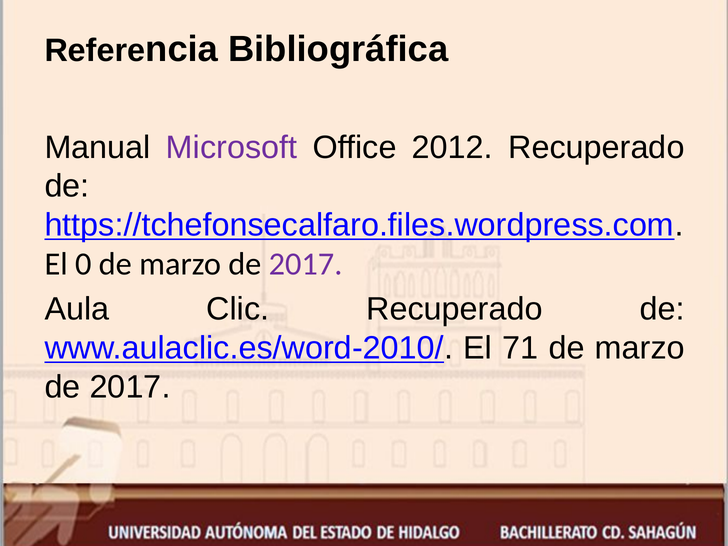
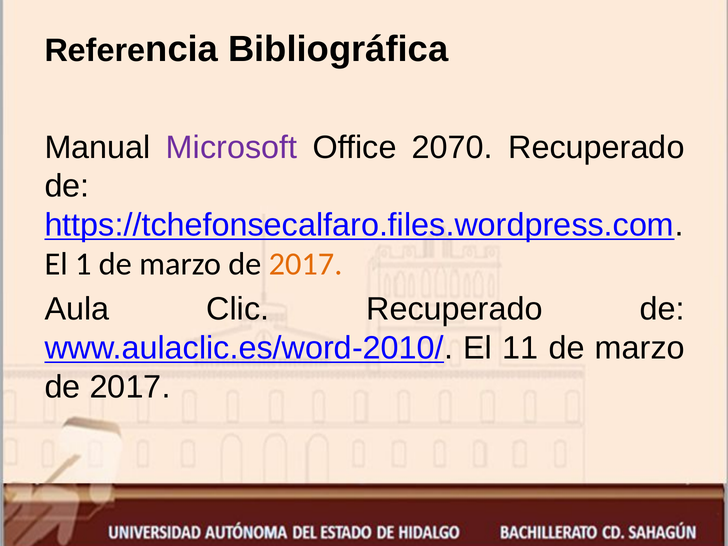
2012: 2012 -> 2070
0: 0 -> 1
2017 at (306, 264) colour: purple -> orange
71: 71 -> 11
